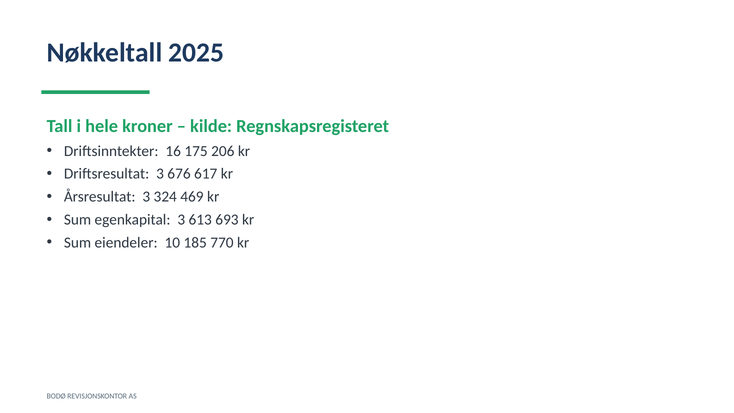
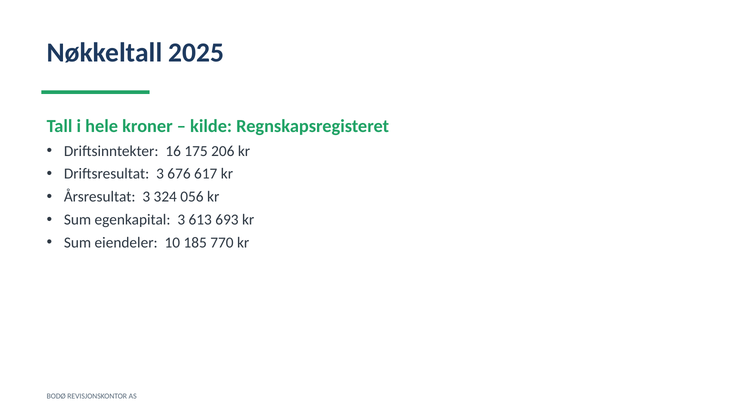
469: 469 -> 056
